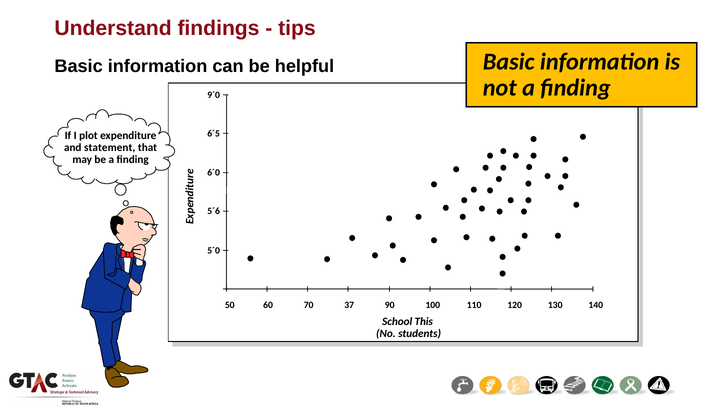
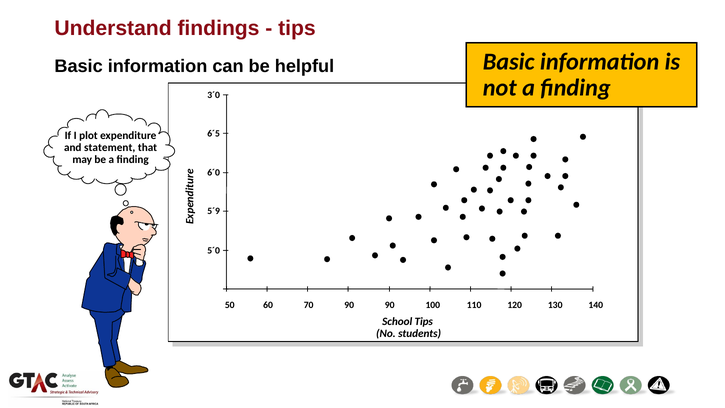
9´0: 9´0 -> 3´0
5´6: 5´6 -> 5´9
70 37: 37 -> 90
School This: This -> Tips
